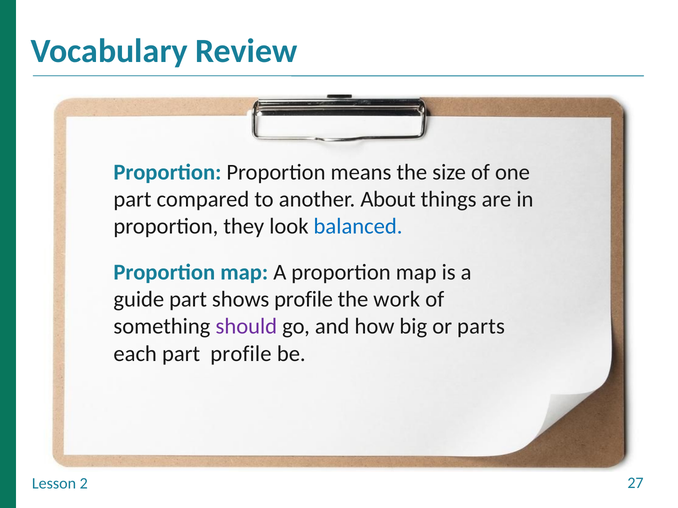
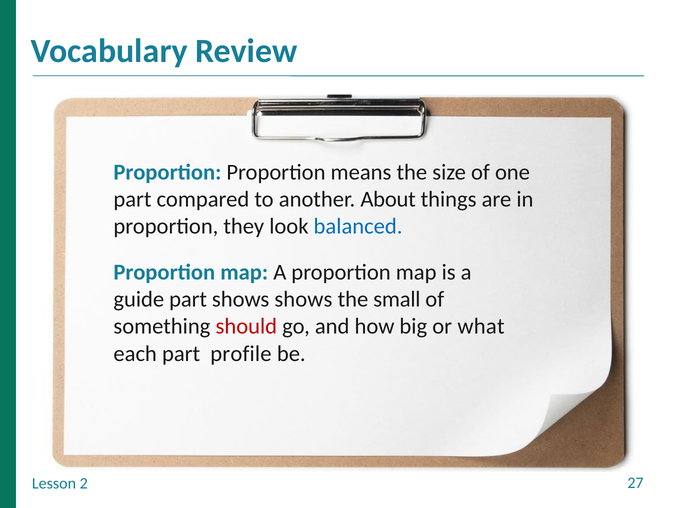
shows profile: profile -> shows
work: work -> small
should colour: purple -> red
parts: parts -> what
